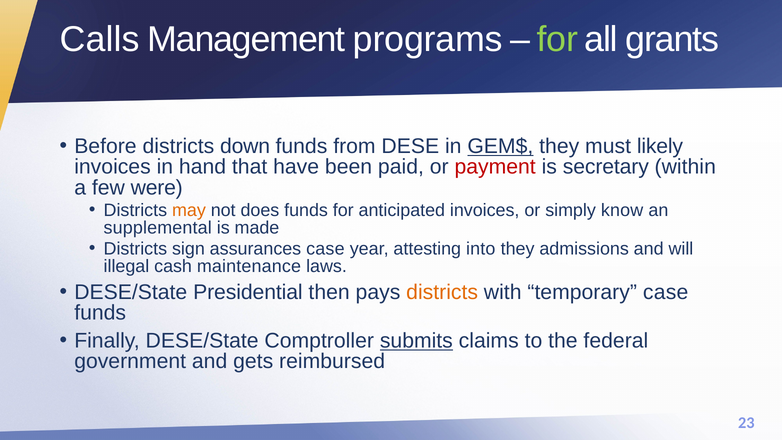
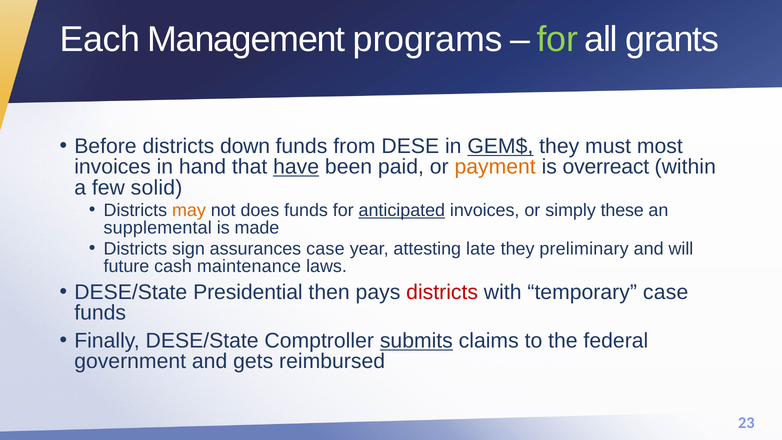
Calls: Calls -> Each
likely: likely -> most
have underline: none -> present
payment colour: red -> orange
secretary: secretary -> overreact
were: were -> solid
anticipated underline: none -> present
know: know -> these
into: into -> late
admissions: admissions -> preliminary
illegal: illegal -> future
districts at (442, 292) colour: orange -> red
